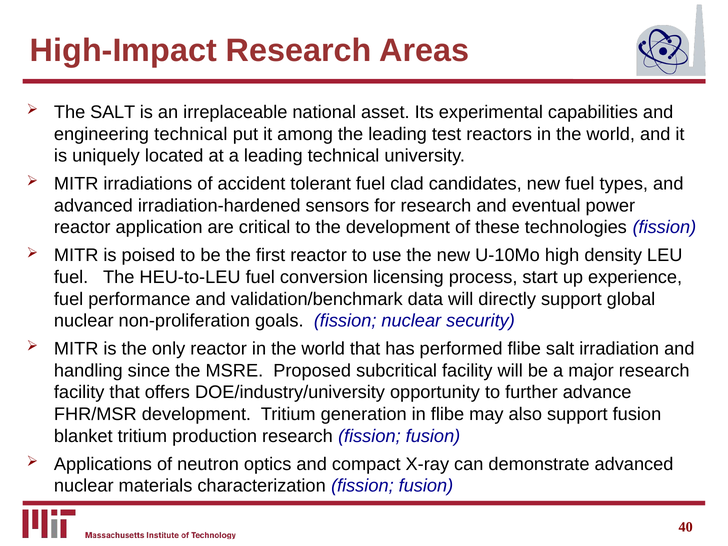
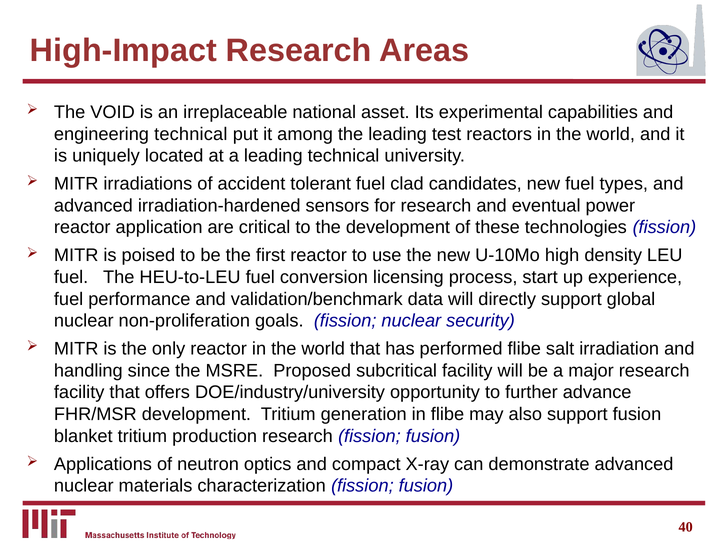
The SALT: SALT -> VOID
